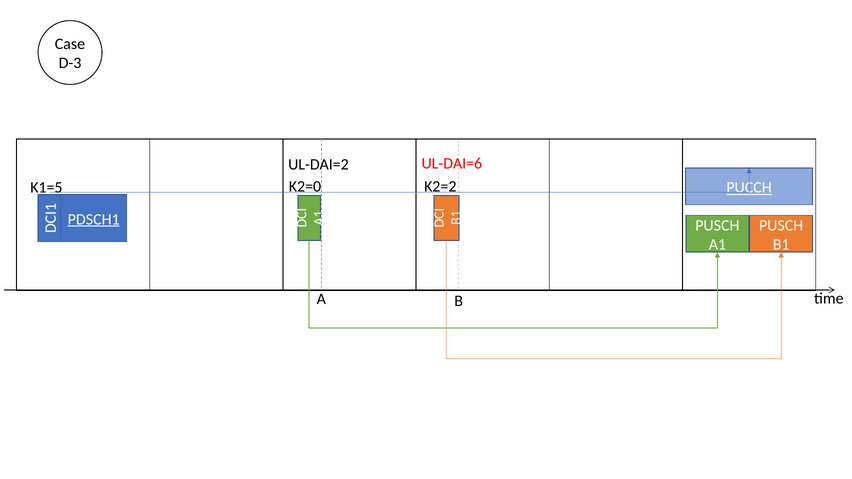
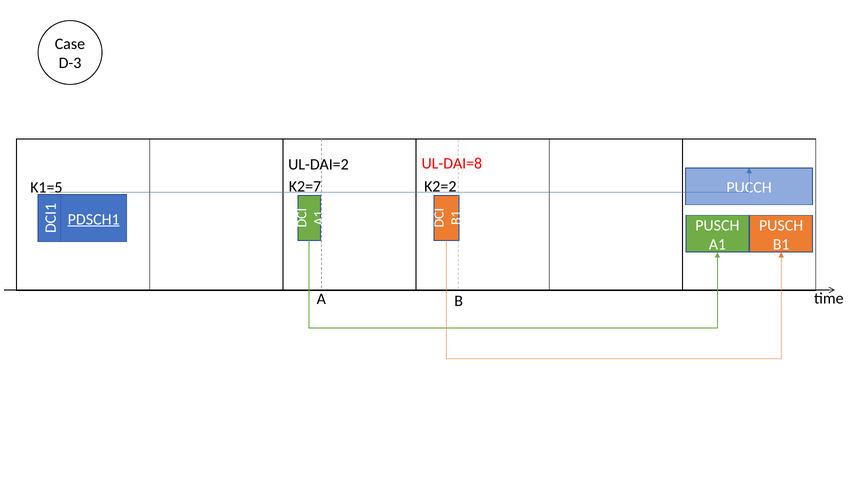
UL-DAI=6: UL-DAI=6 -> UL-DAI=8
K2=0: K2=0 -> K2=7
PUCCH underline: present -> none
